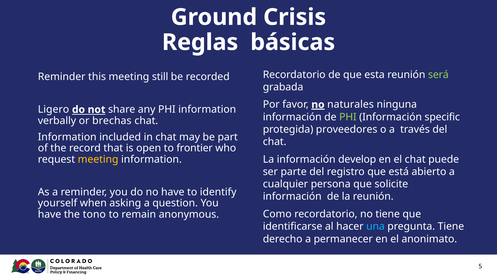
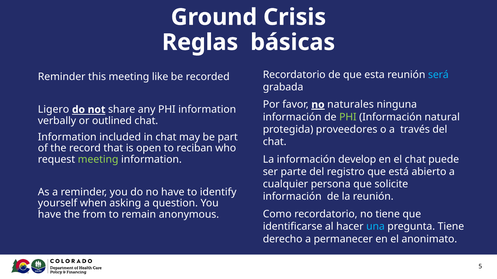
será colour: light green -> light blue
still: still -> like
specific: specific -> natural
brechas: brechas -> outlined
frontier: frontier -> reciban
meeting at (98, 160) colour: yellow -> light green
tono: tono -> from
